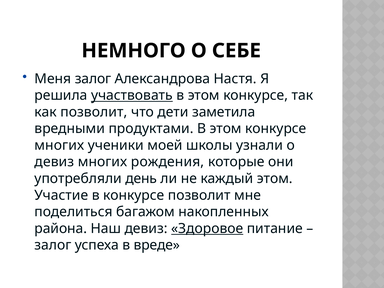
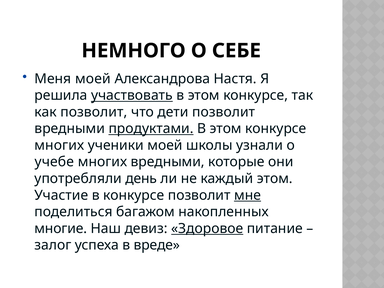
Меня залог: залог -> моей
дети заметила: заметила -> позволит
продуктами underline: none -> present
девиз at (54, 162): девиз -> учебе
многих рождения: рождения -> вредными
мне underline: none -> present
района: района -> многие
